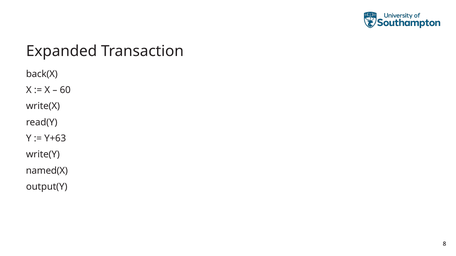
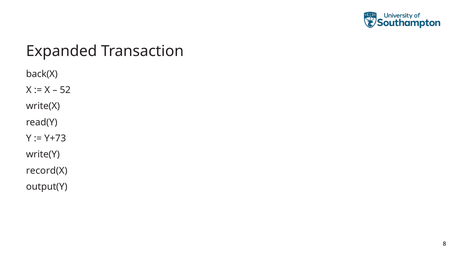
60: 60 -> 52
Y+63: Y+63 -> Y+73
named(X: named(X -> record(X
